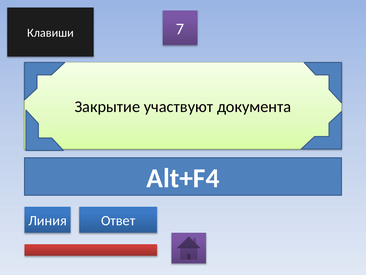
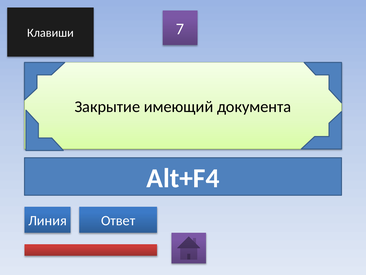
участвуют: участвуют -> имеющий
